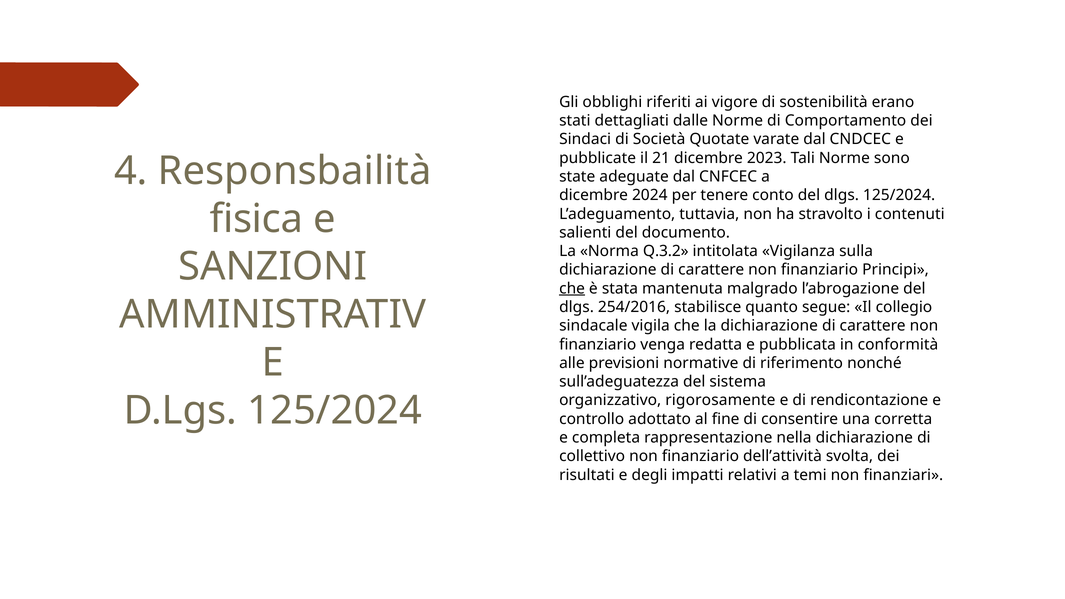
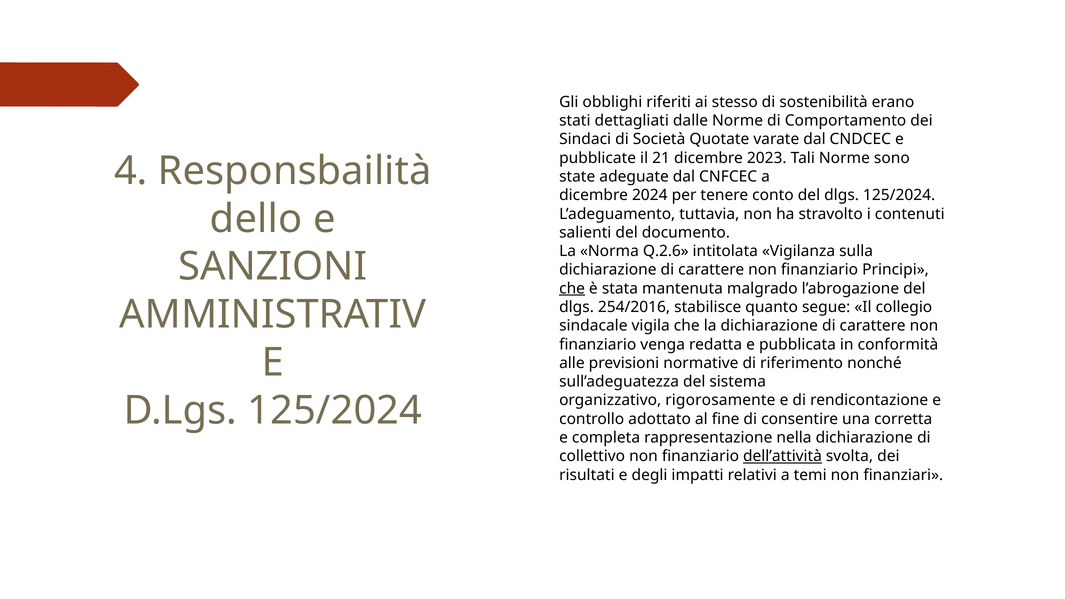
vigore: vigore -> stesso
fisica: fisica -> dello
Q.3.2: Q.3.2 -> Q.2.6
dell’attività underline: none -> present
